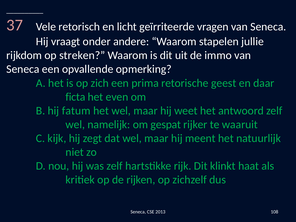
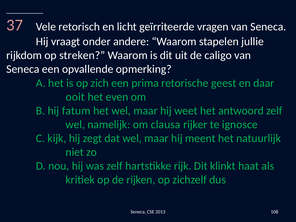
immo: immo -> caligo
ficta: ficta -> ooit
gespat: gespat -> clausa
waaruit: waaruit -> ignosce
